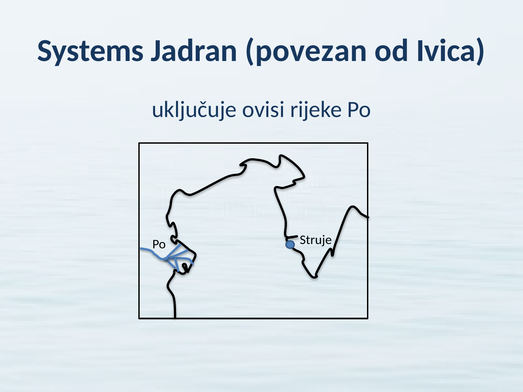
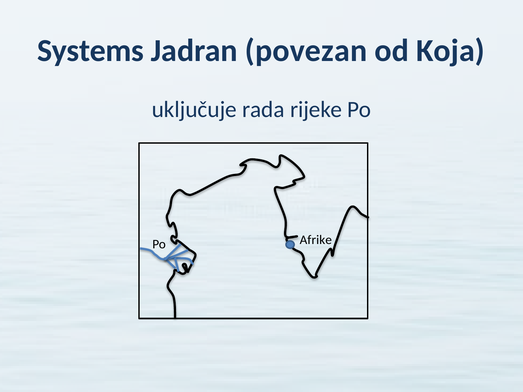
Ivica: Ivica -> Koja
ovisi: ovisi -> rada
Struje: Struje -> Afrike
